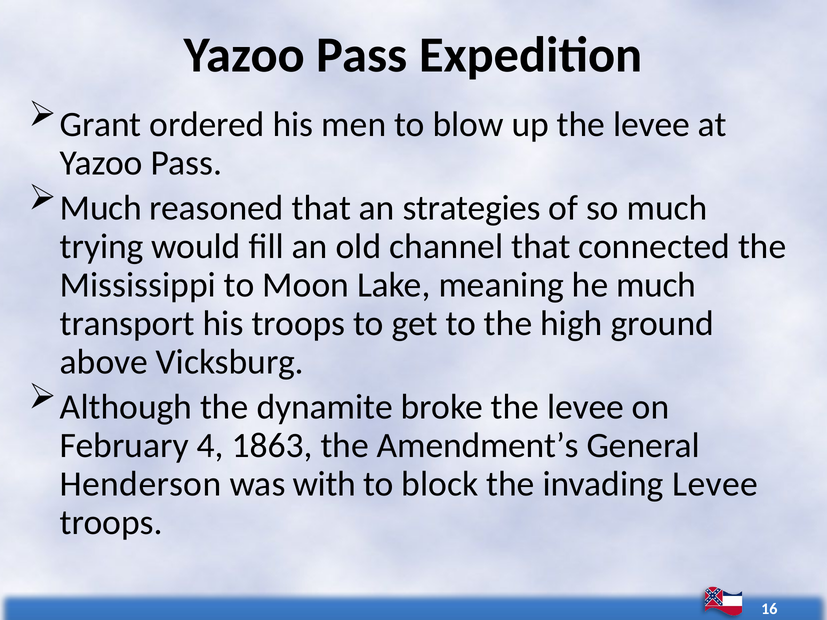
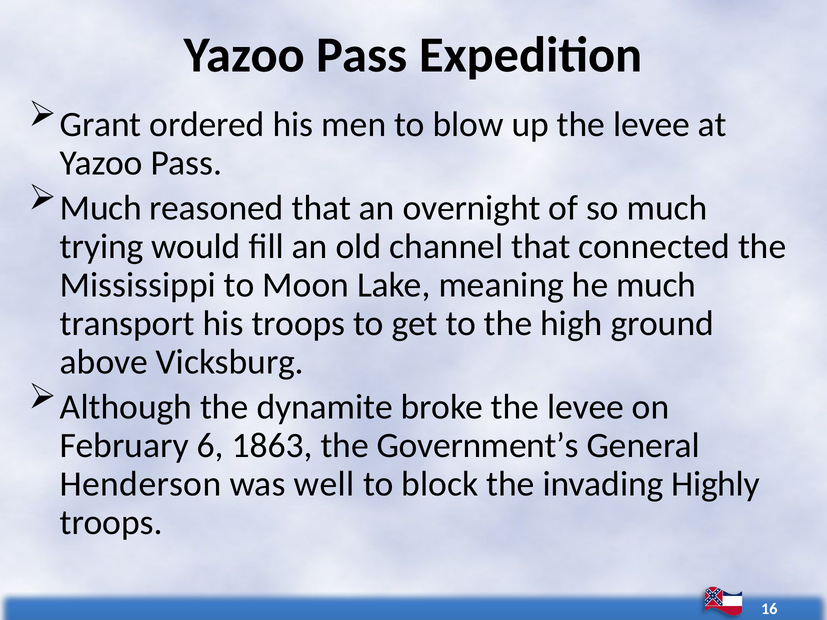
strategies: strategies -> overnight
4: 4 -> 6
Amendment’s: Amendment’s -> Government’s
with: with -> well
invading Levee: Levee -> Highly
